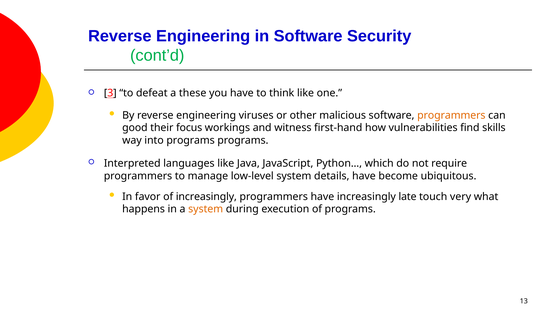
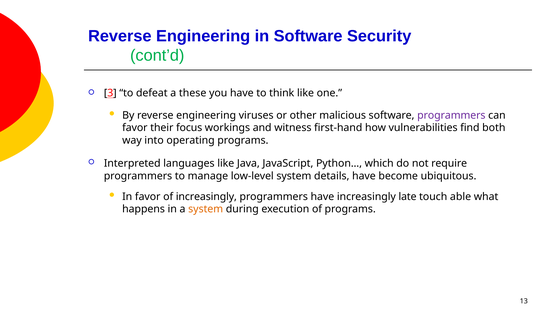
programmers at (451, 115) colour: orange -> purple
good at (135, 128): good -> favor
skills: skills -> both
into programs: programs -> operating
very: very -> able
